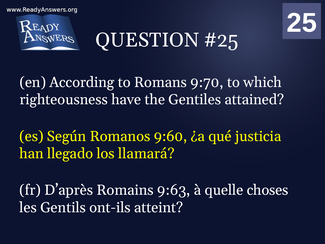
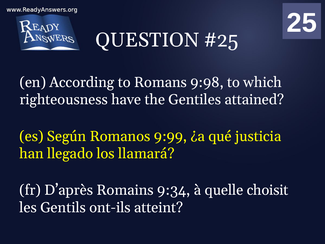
9:70: 9:70 -> 9:98
9:60: 9:60 -> 9:99
9:63: 9:63 -> 9:34
choses: choses -> choisit
